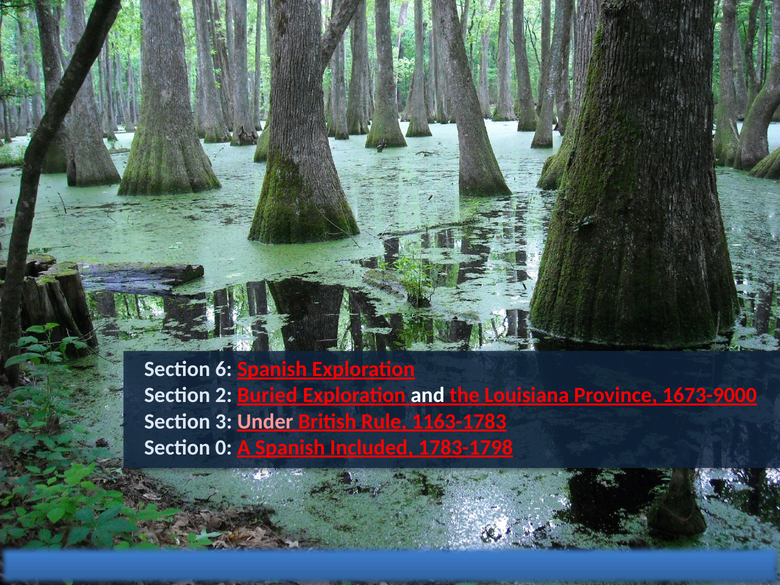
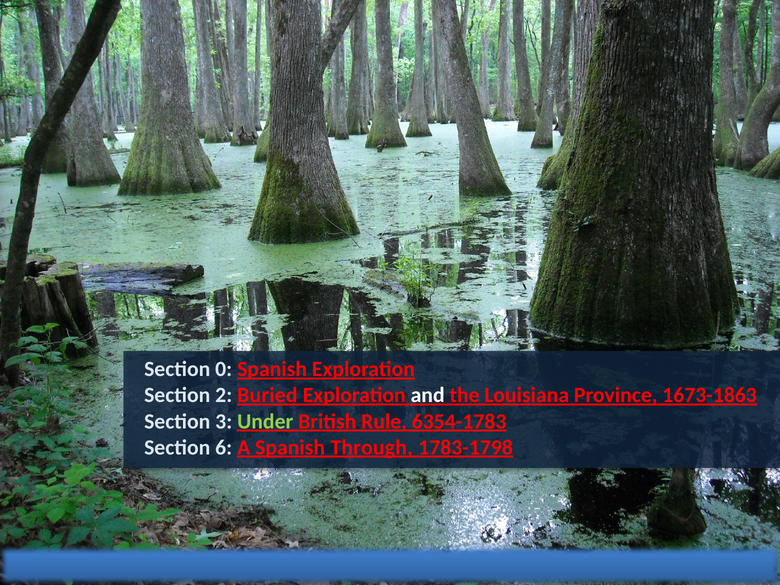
6: 6 -> 0
1673-9000: 1673-9000 -> 1673-1863
Under colour: pink -> light green
1163-1783: 1163-1783 -> 6354-1783
0: 0 -> 6
Included: Included -> Through
